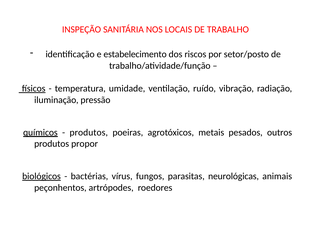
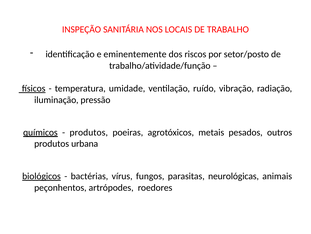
estabelecimento: estabelecimento -> eminentemente
propor: propor -> urbana
